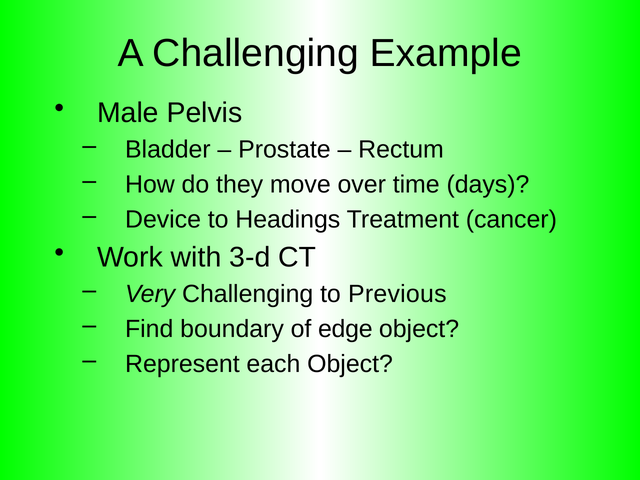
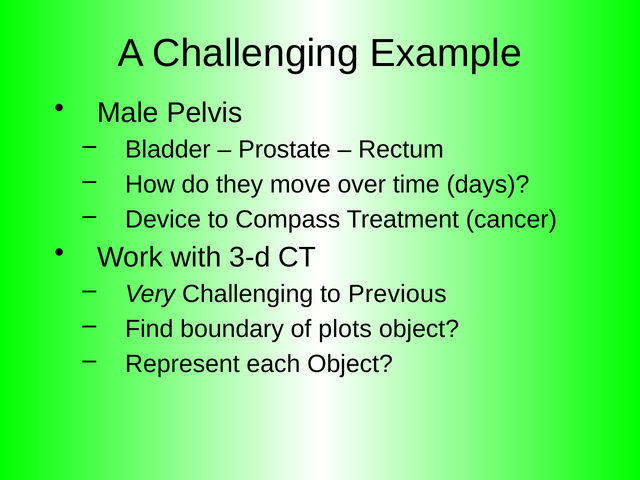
Headings: Headings -> Compass
edge: edge -> plots
